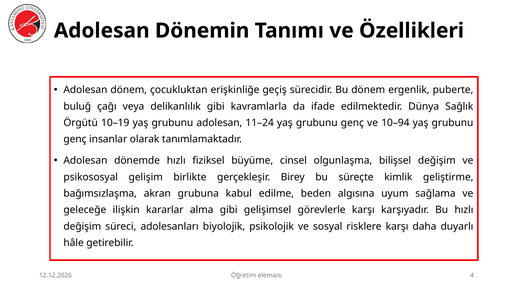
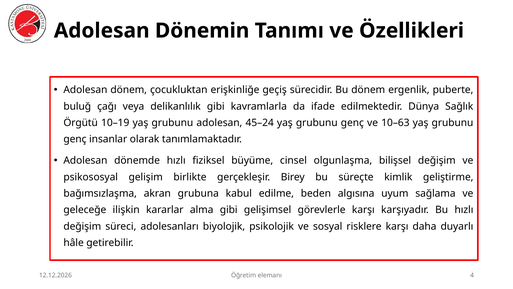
11–24: 11–24 -> 45–24
10–94: 10–94 -> 10–63
